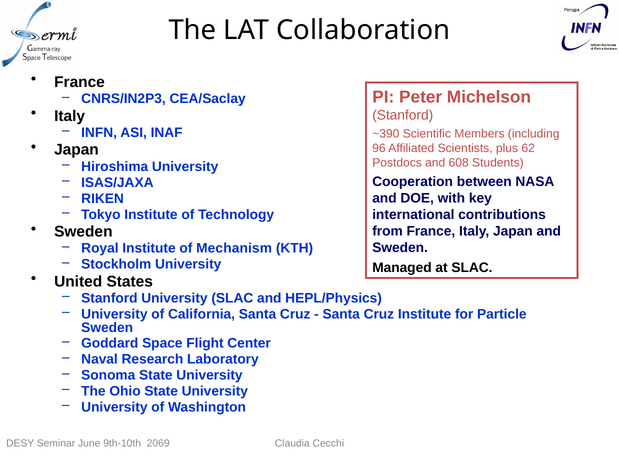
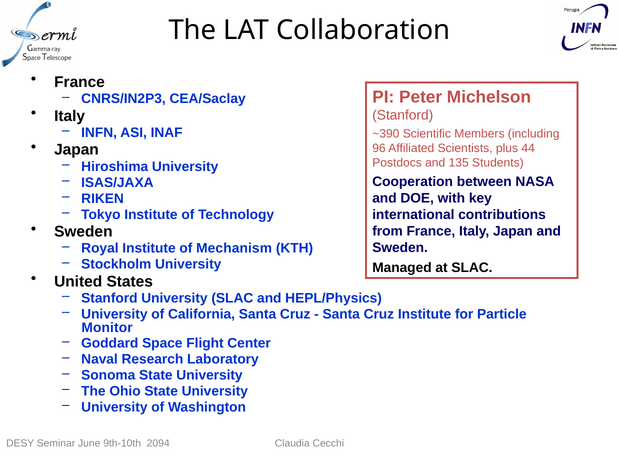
62: 62 -> 44
608: 608 -> 135
Sweden at (107, 328): Sweden -> Monitor
2069: 2069 -> 2094
